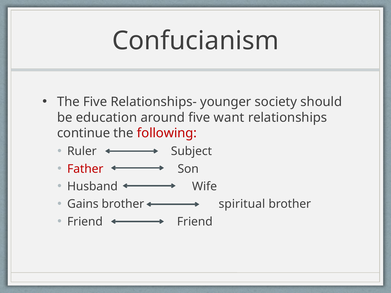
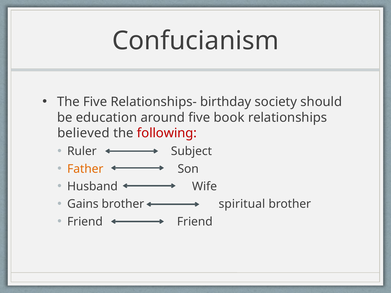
younger: younger -> birthday
want: want -> book
continue: continue -> believed
Father colour: red -> orange
